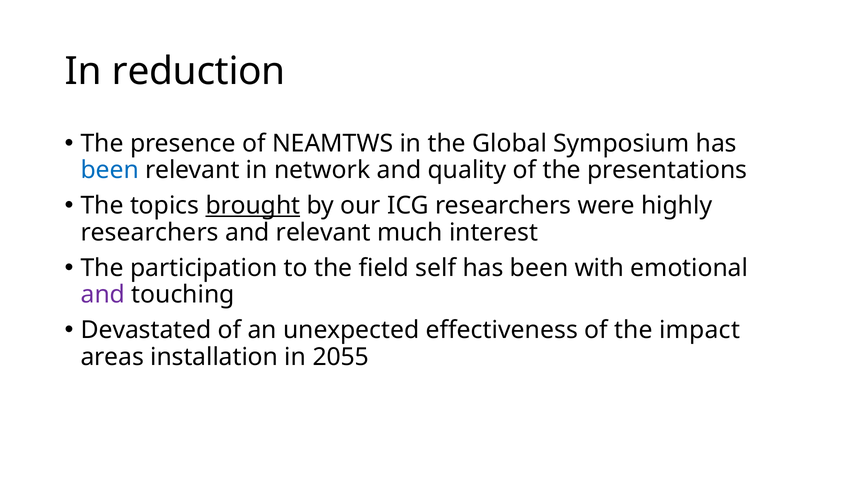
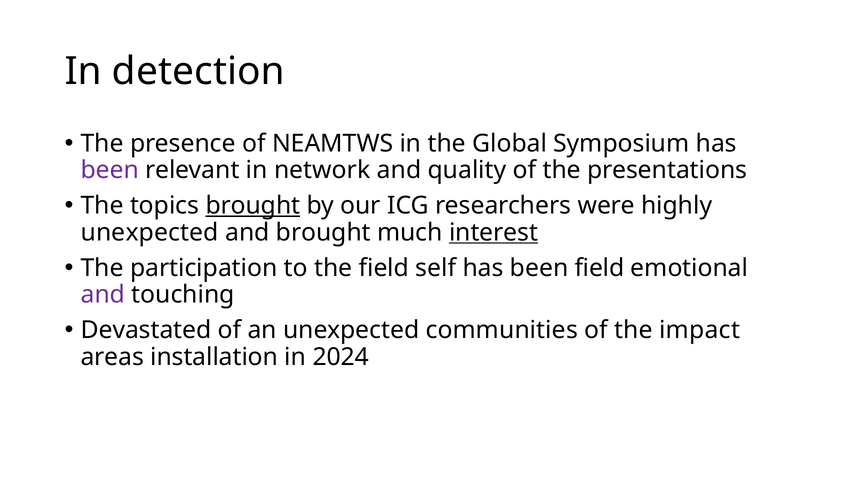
reduction: reduction -> detection
been at (110, 170) colour: blue -> purple
researchers at (150, 233): researchers -> unexpected
and relevant: relevant -> brought
interest underline: none -> present
been with: with -> field
effectiveness: effectiveness -> communities
2055: 2055 -> 2024
